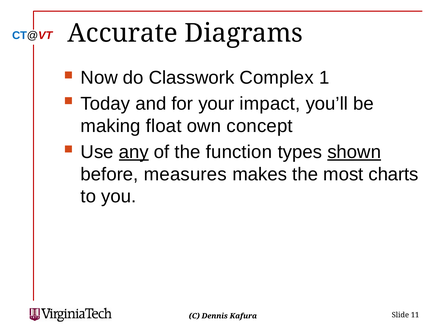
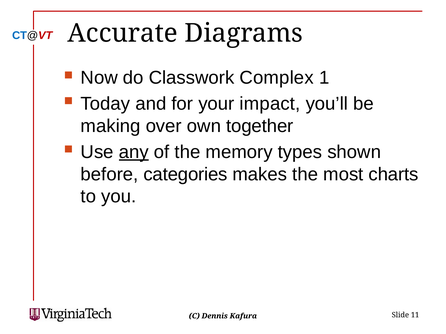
float: float -> over
concept: concept -> together
function: function -> memory
shown underline: present -> none
measures: measures -> categories
